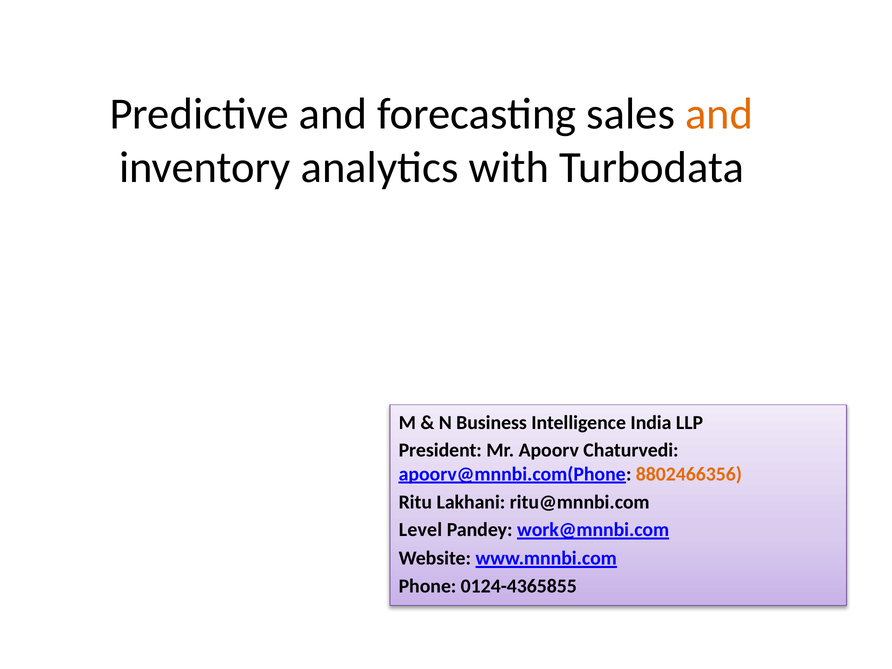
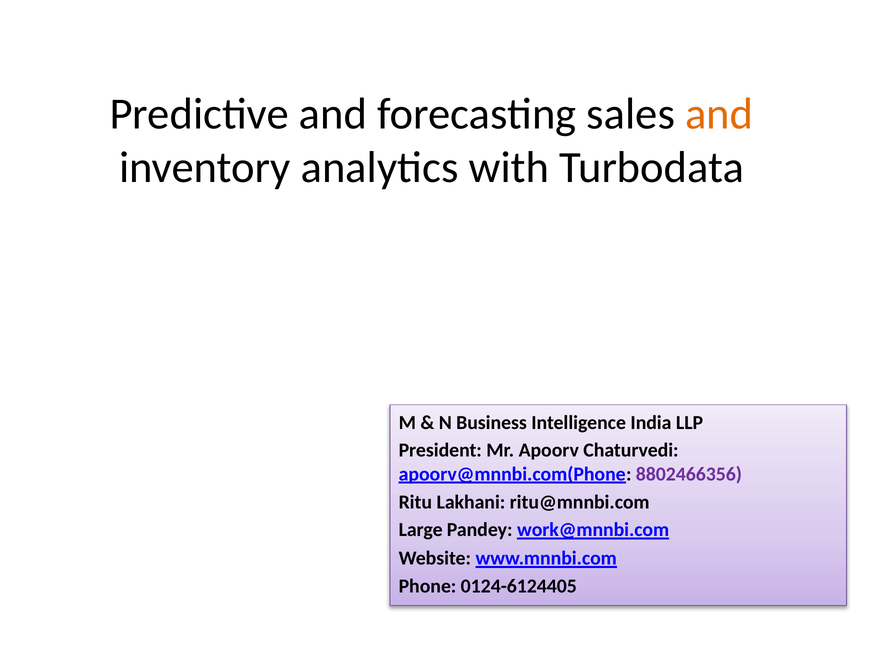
8802466356 colour: orange -> purple
Level: Level -> Large
0124-4365855: 0124-4365855 -> 0124-6124405
